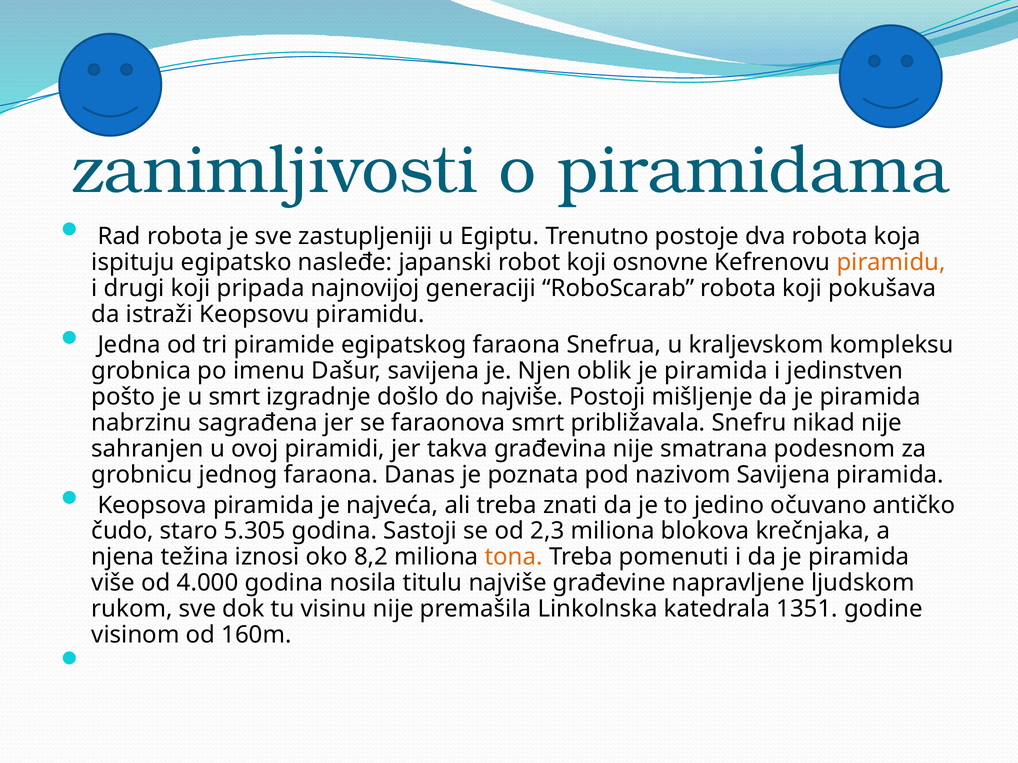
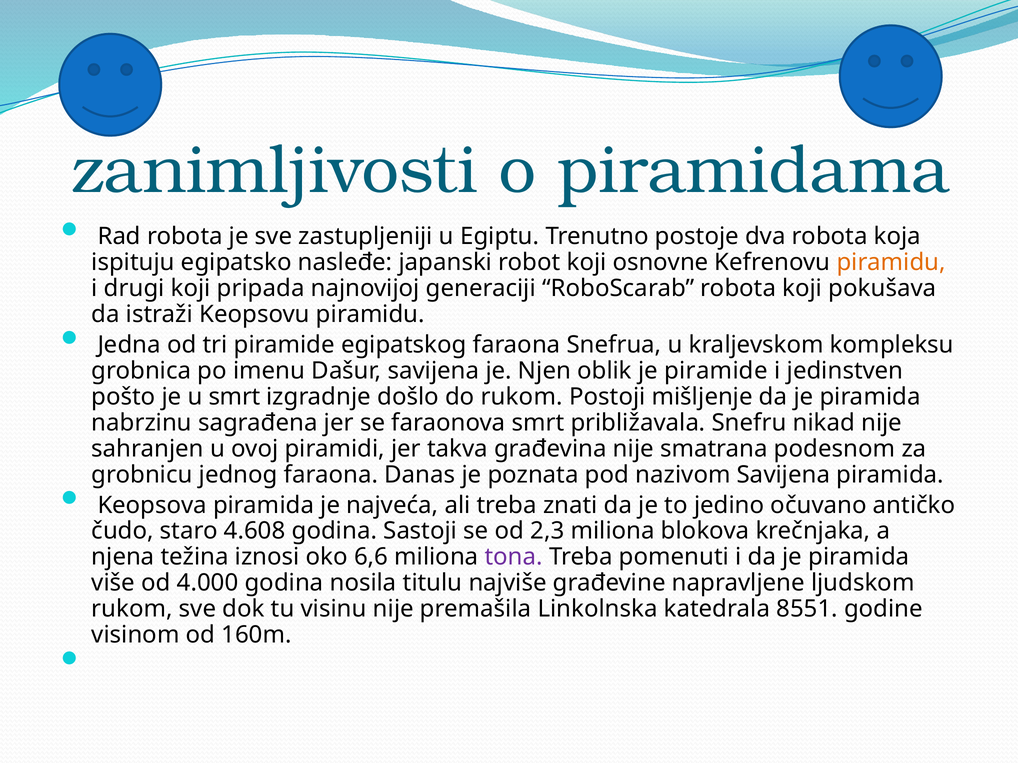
oblik je piramida: piramida -> piramide
do najviše: najviše -> rukom
5.305: 5.305 -> 4.608
8,2: 8,2 -> 6,6
tona colour: orange -> purple
1351: 1351 -> 8551
